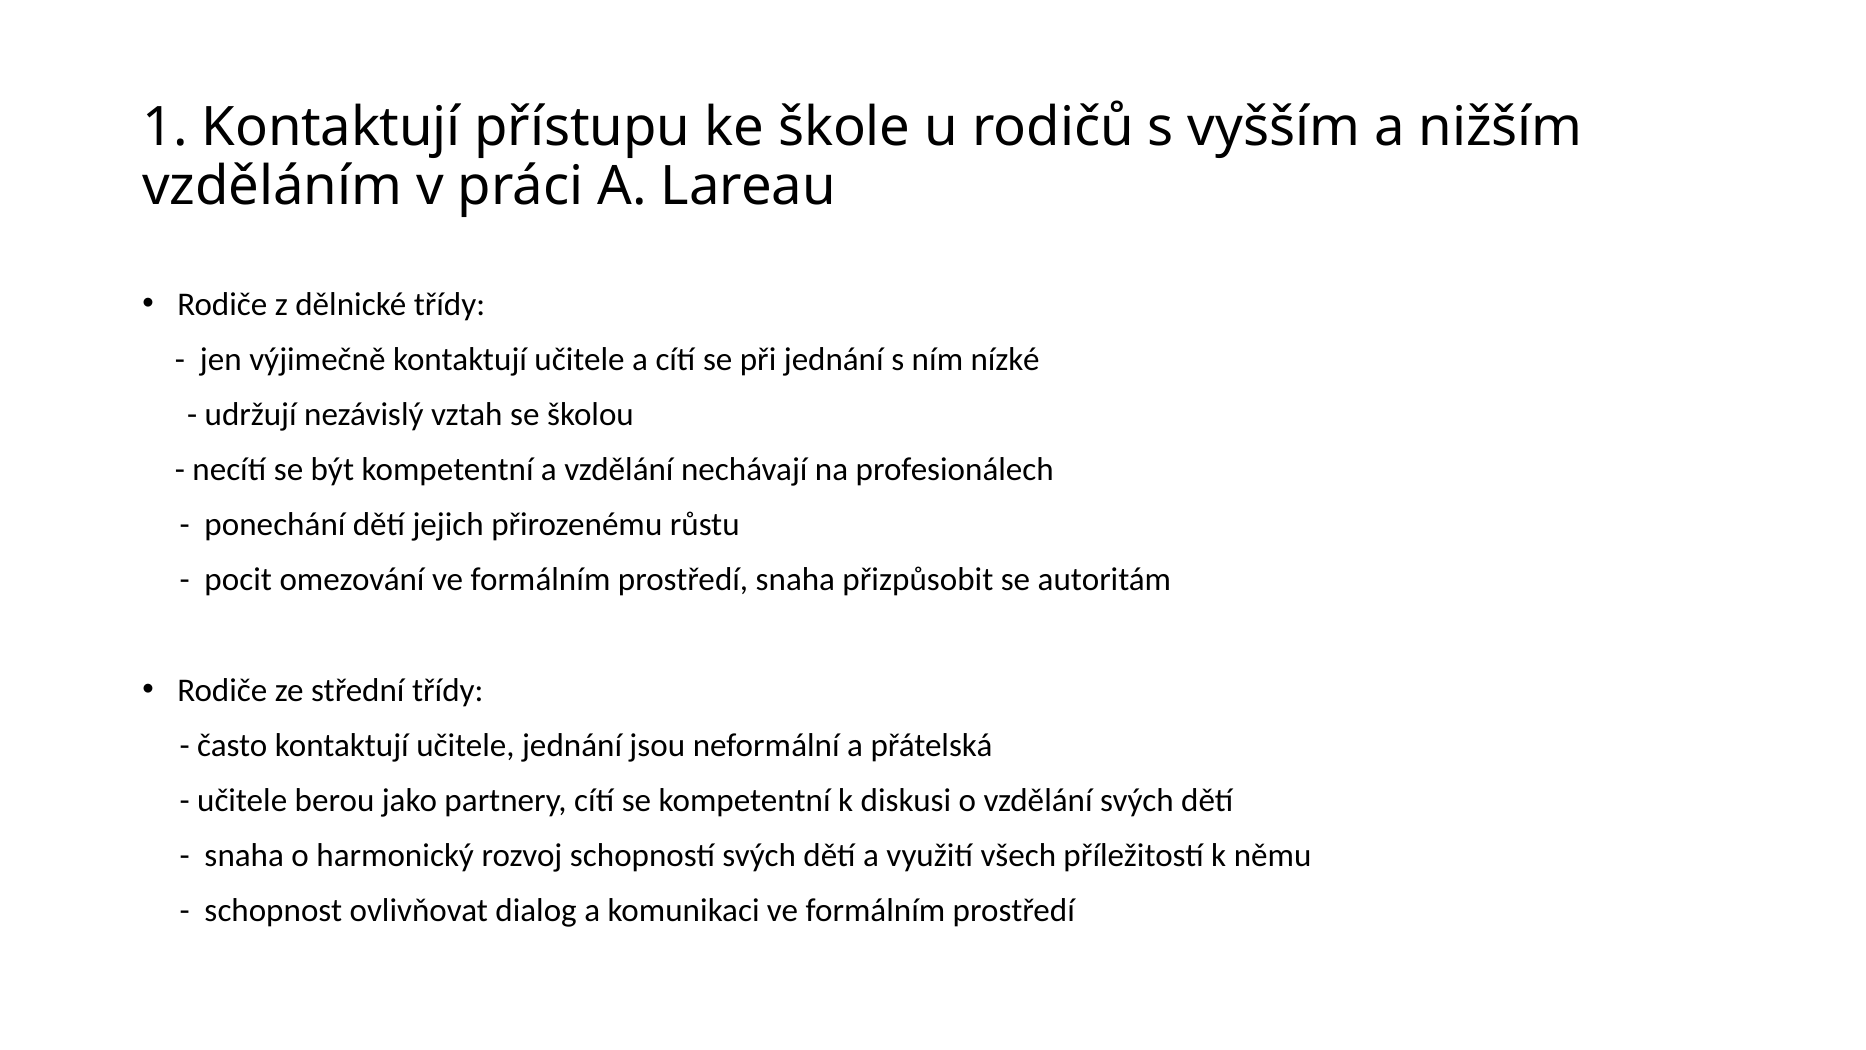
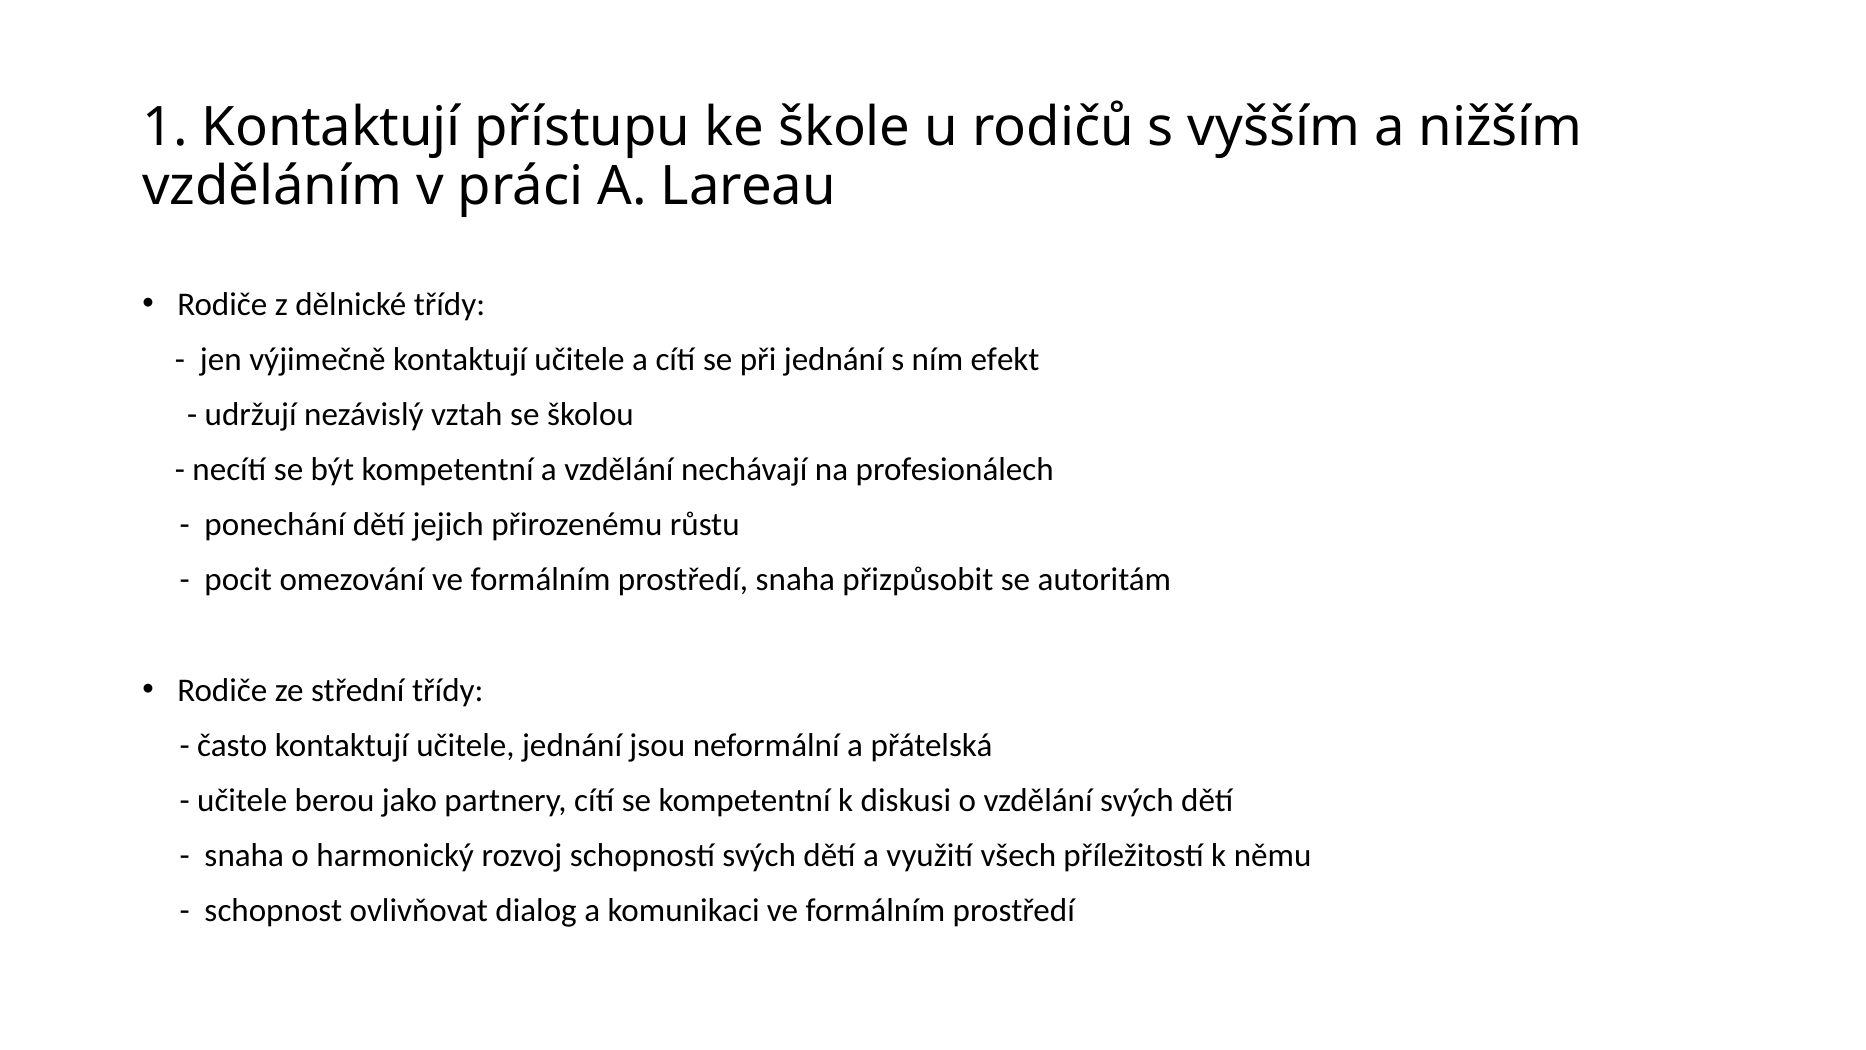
nízké: nízké -> efekt
